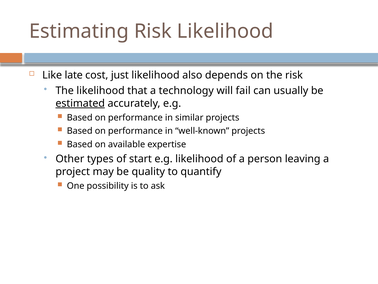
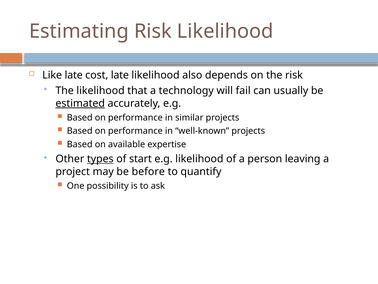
cost just: just -> late
types underline: none -> present
quality: quality -> before
